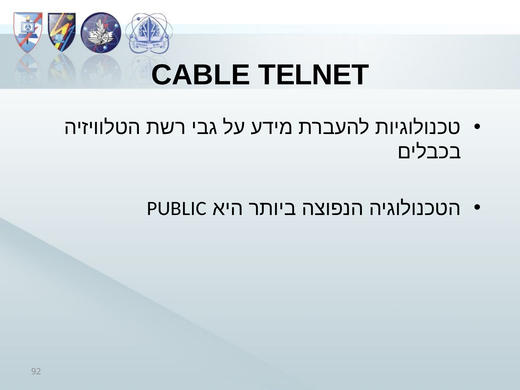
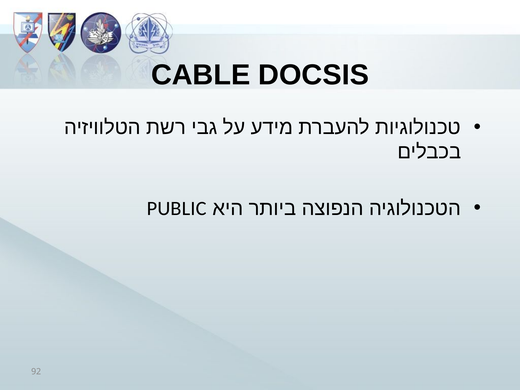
TELNET: TELNET -> DOCSIS
